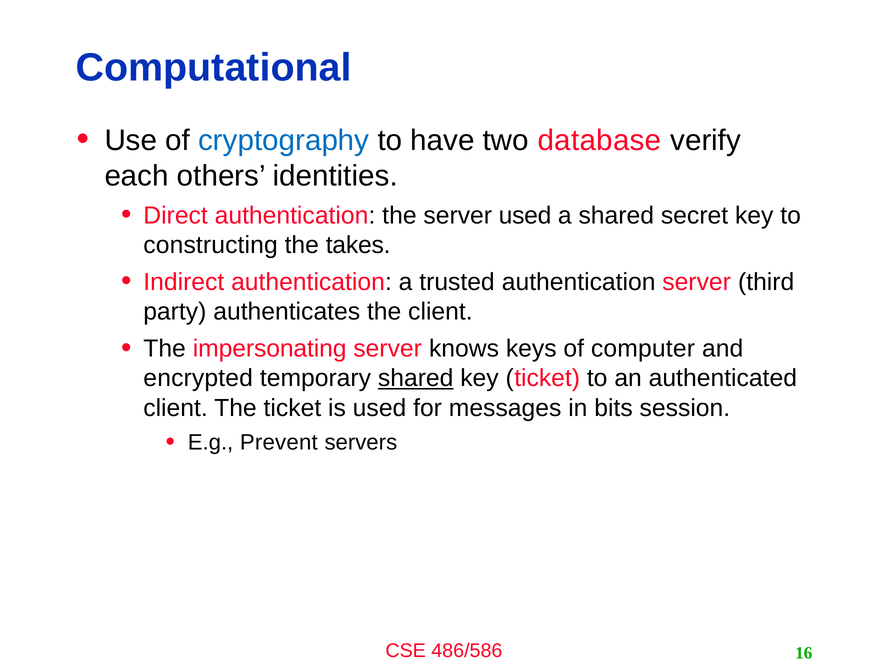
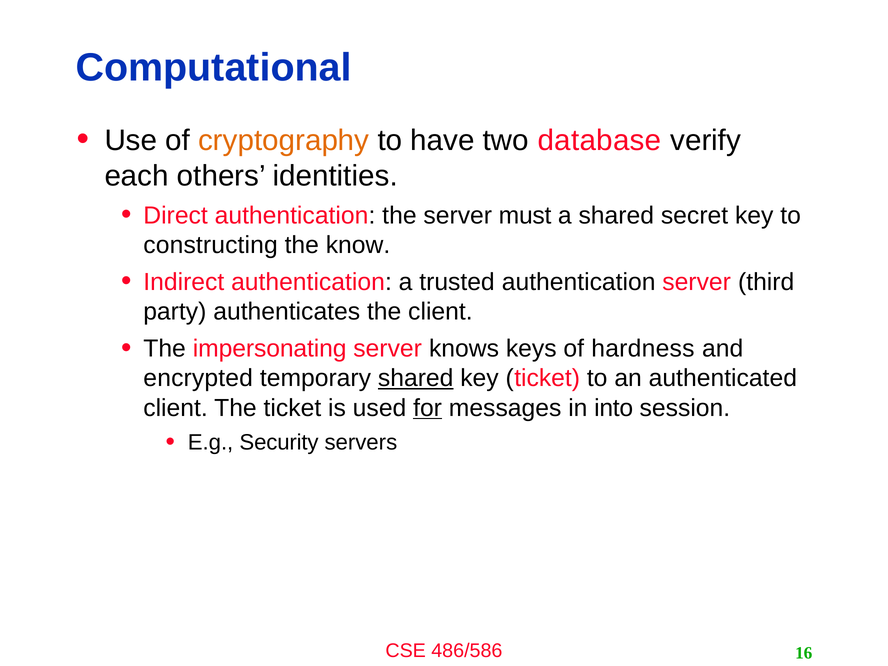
cryptography colour: blue -> orange
server used: used -> must
takes: takes -> know
computer: computer -> hardness
for underline: none -> present
bits: bits -> into
Prevent: Prevent -> Security
